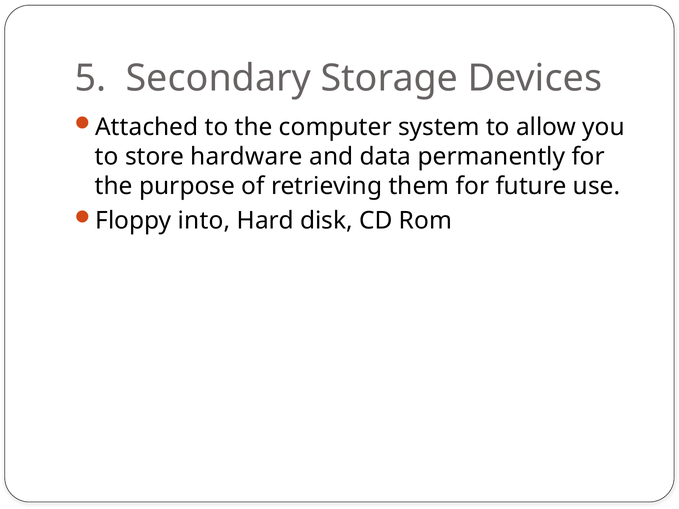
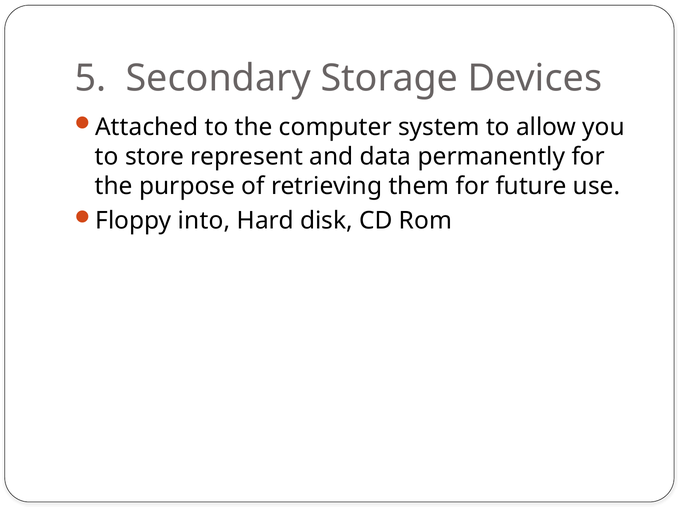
hardware: hardware -> represent
